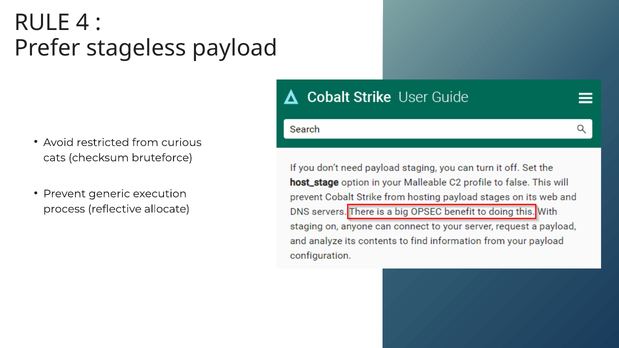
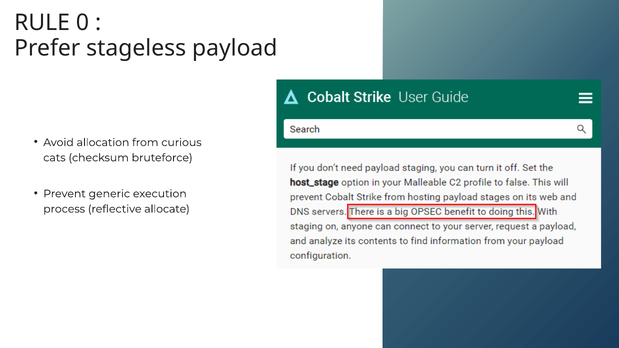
4: 4 -> 0
restricted: restricted -> allocation
